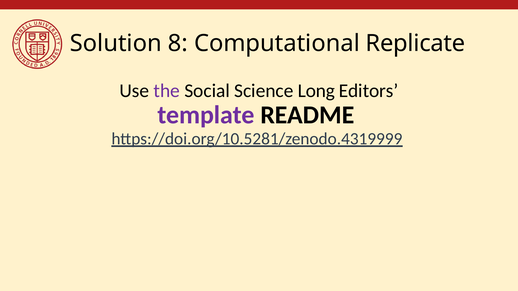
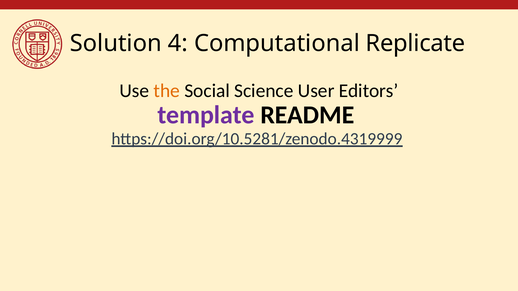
8: 8 -> 4
the colour: purple -> orange
Long: Long -> User
